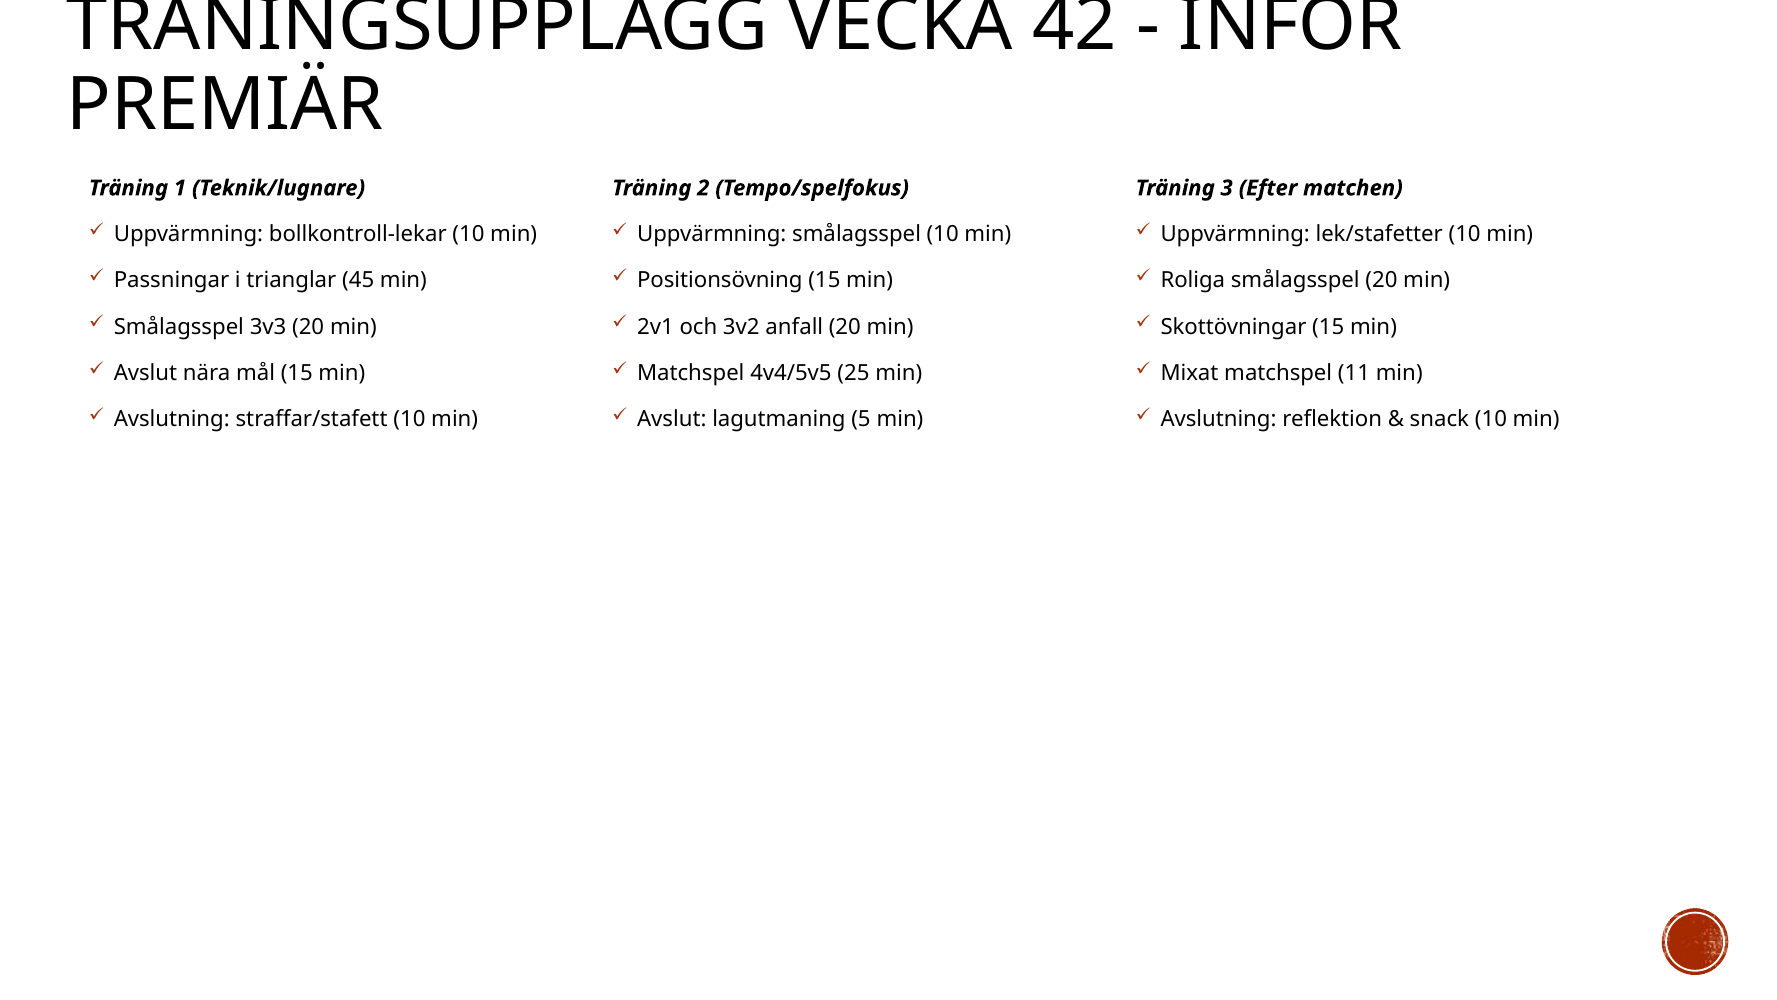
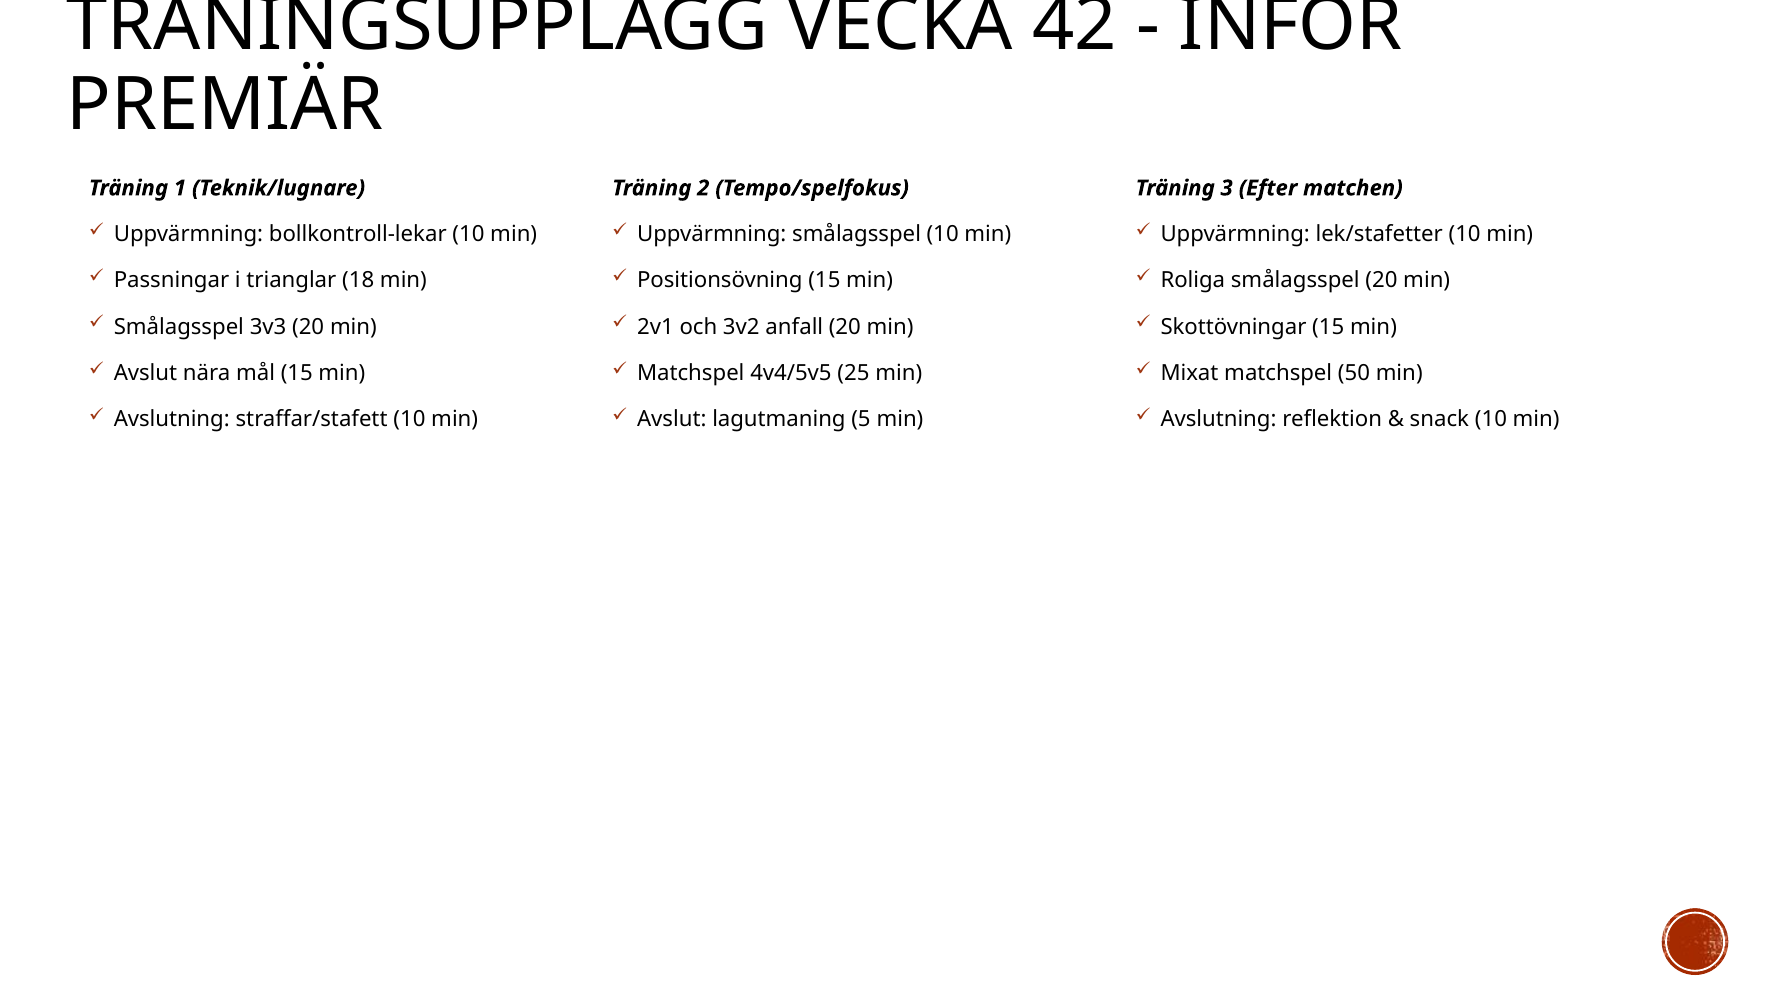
45: 45 -> 18
11: 11 -> 50
